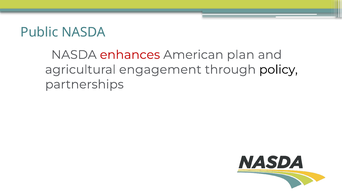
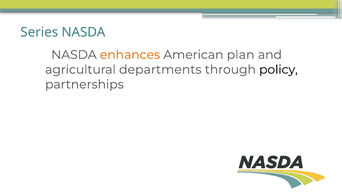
Public: Public -> Series
enhances colour: red -> orange
engagement: engagement -> departments
